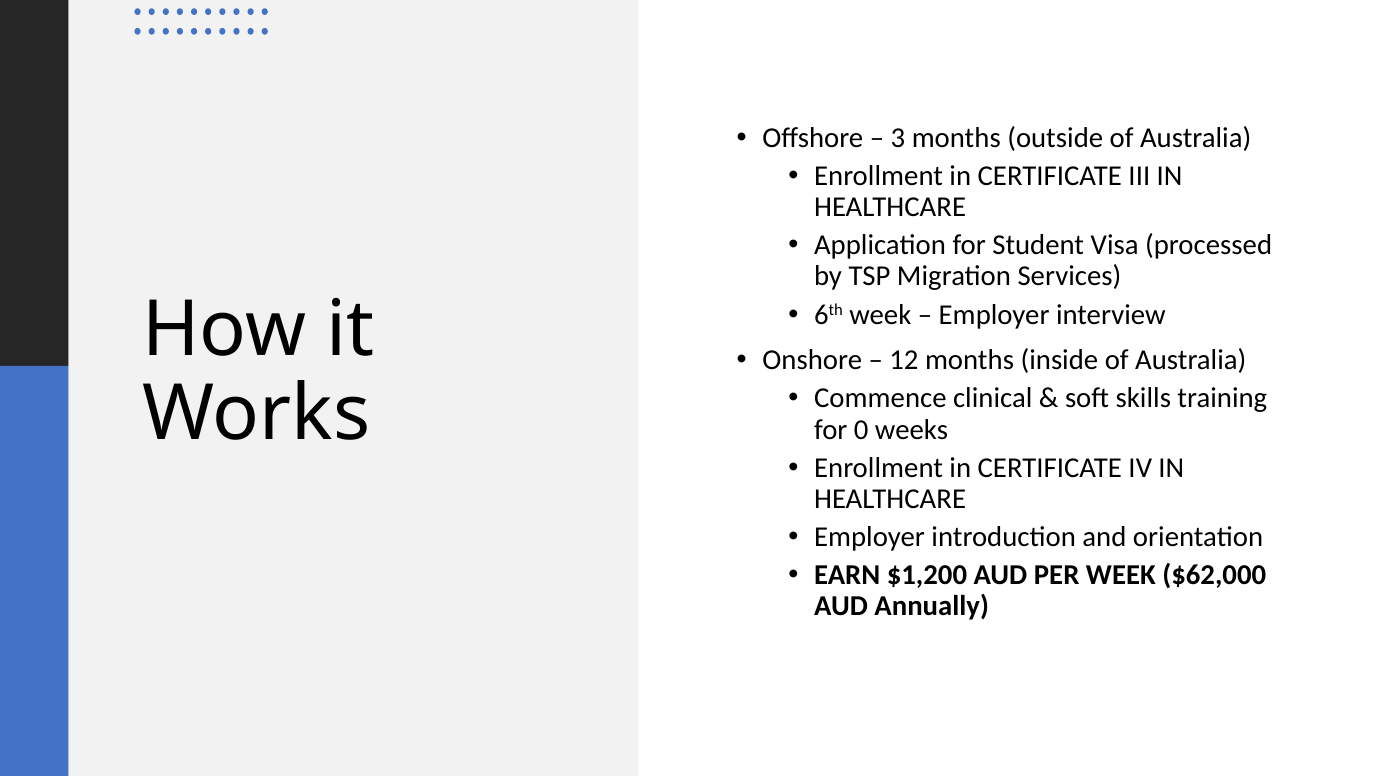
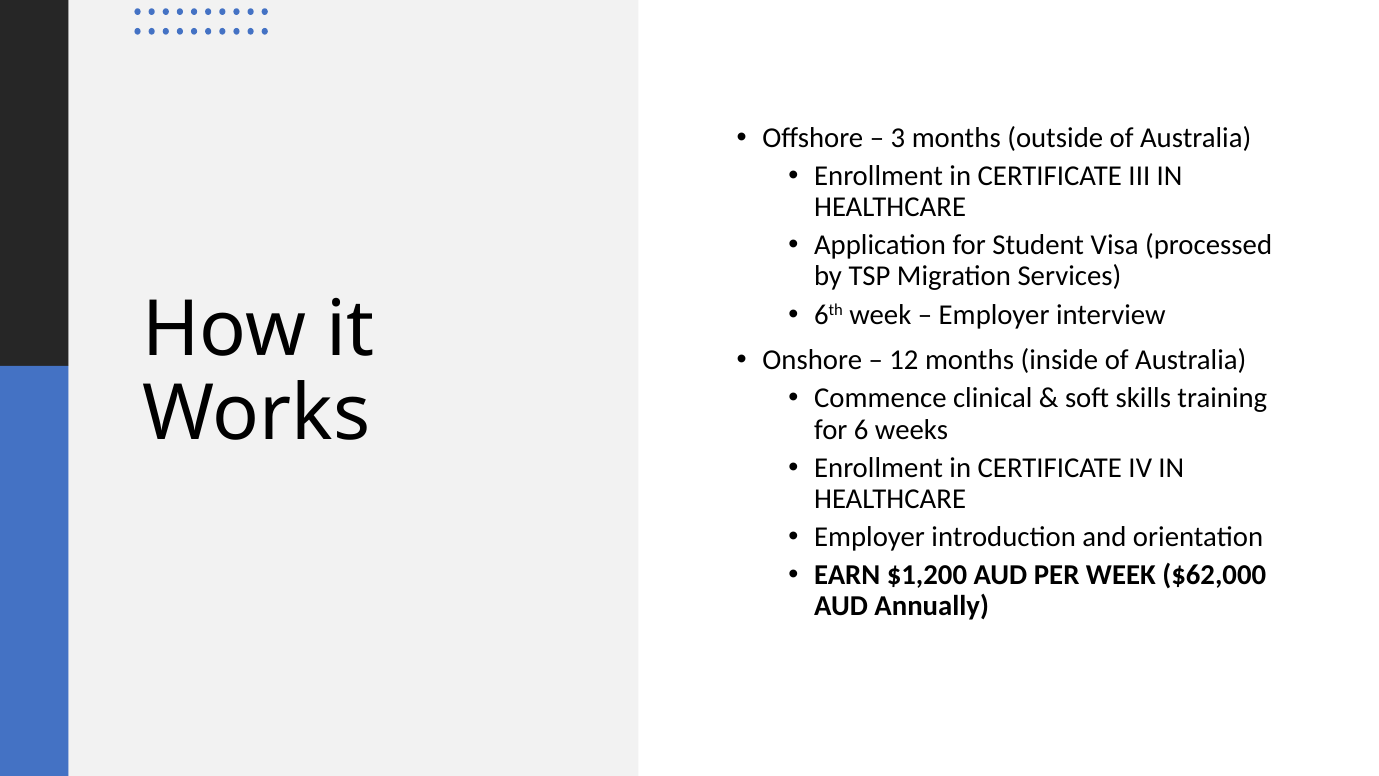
0: 0 -> 6
